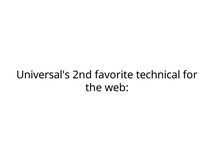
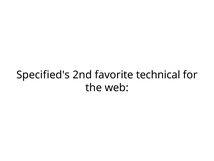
Universal's: Universal's -> Specified's
